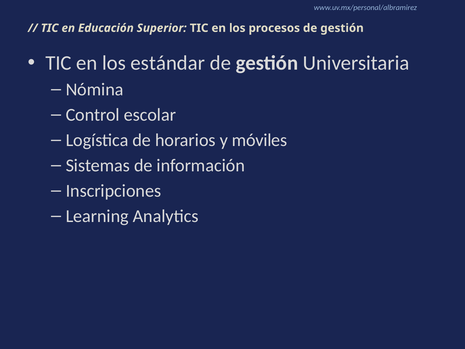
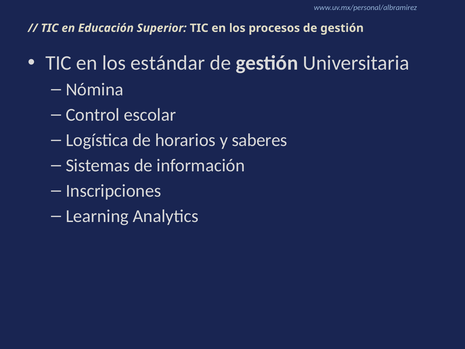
móviles: móviles -> saberes
